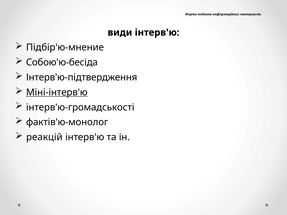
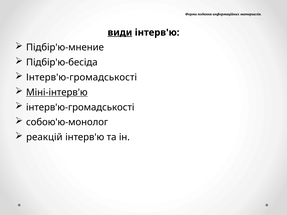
види underline: none -> present
Собою'ю-бесіда: Собою'ю-бесіда -> Підбір'ю-бесіда
Інтерв'ю-підтвердження at (82, 77): Інтерв'ю-підтвердження -> Інтерв'ю-громадськості
фактів'ю-монолог: фактів'ю-монолог -> собою'ю-монолог
